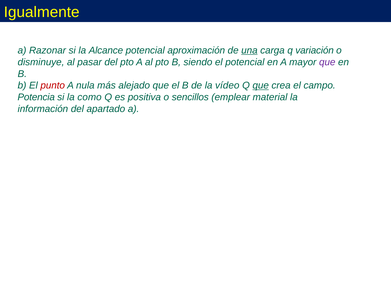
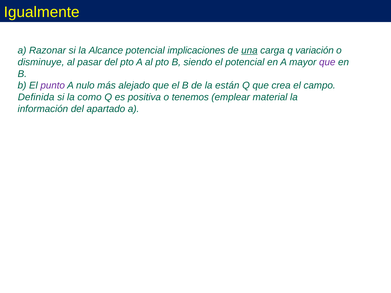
aproximación: aproximación -> implicaciones
punto colour: red -> purple
nula: nula -> nulo
vídeo: vídeo -> están
que at (261, 86) underline: present -> none
Potencia: Potencia -> Definida
sencillos: sencillos -> tenemos
